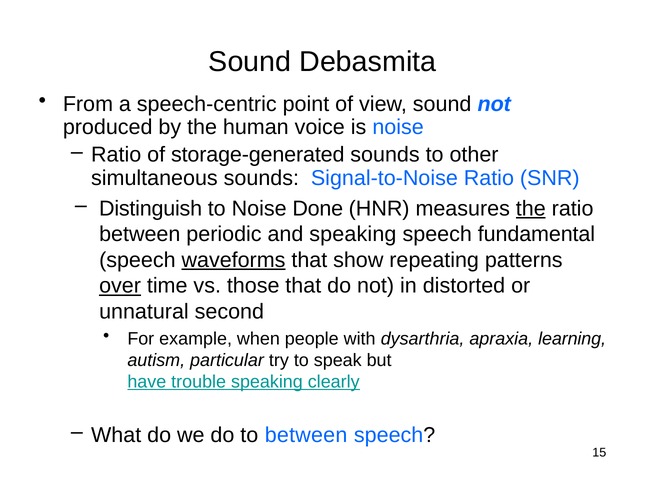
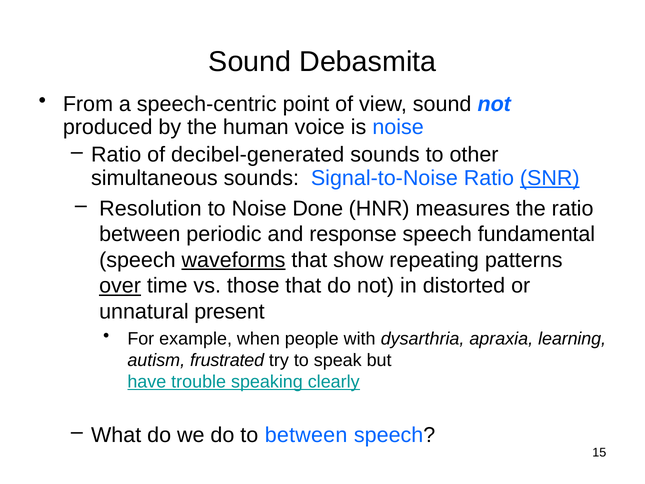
storage-generated: storage-generated -> decibel-generated
SNR underline: none -> present
Distinguish: Distinguish -> Resolution
the at (531, 208) underline: present -> none
and speaking: speaking -> response
second: second -> present
particular: particular -> frustrated
